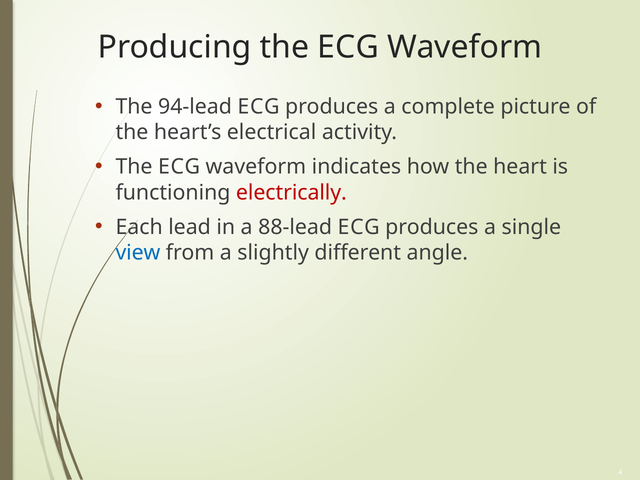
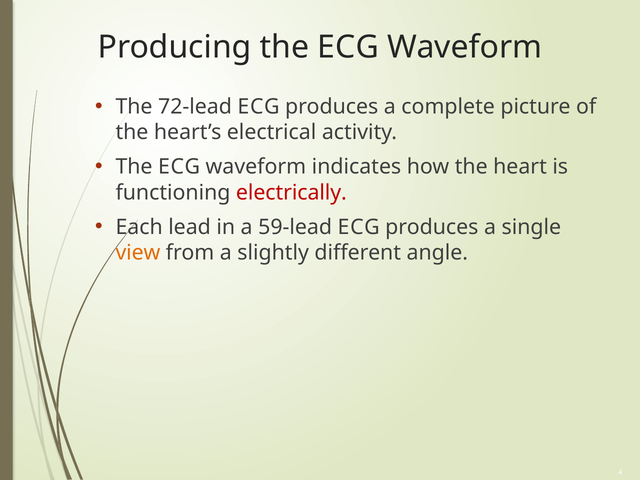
94-lead: 94-lead -> 72-lead
88-lead: 88-lead -> 59-lead
view colour: blue -> orange
